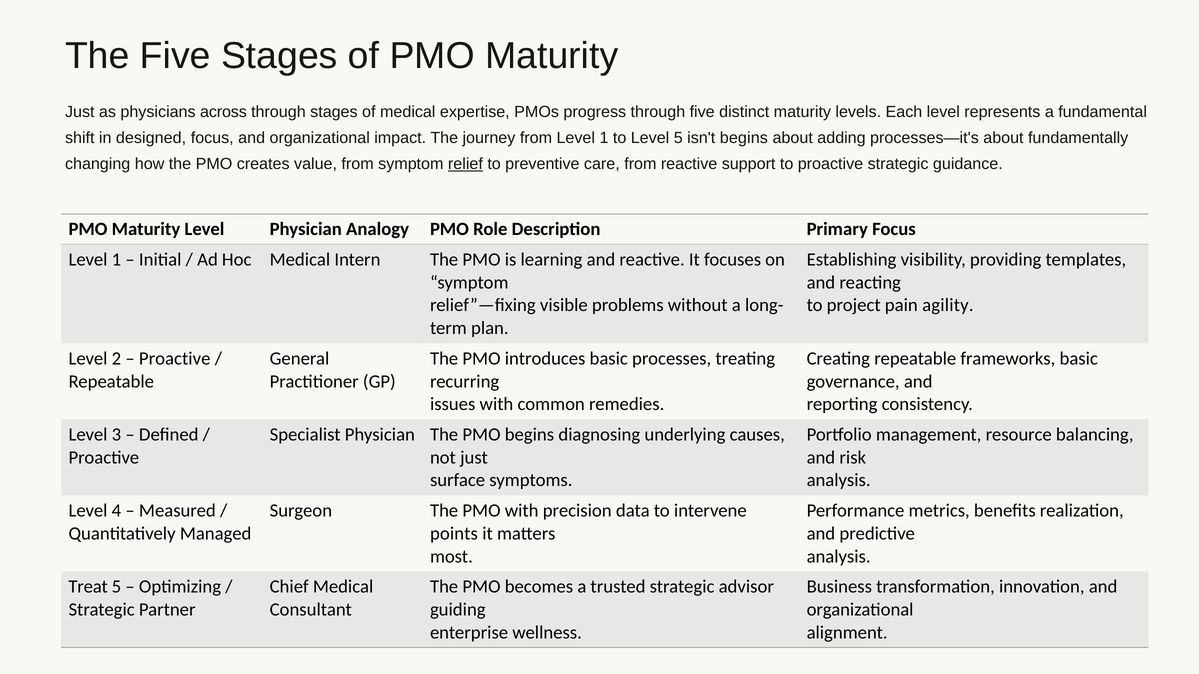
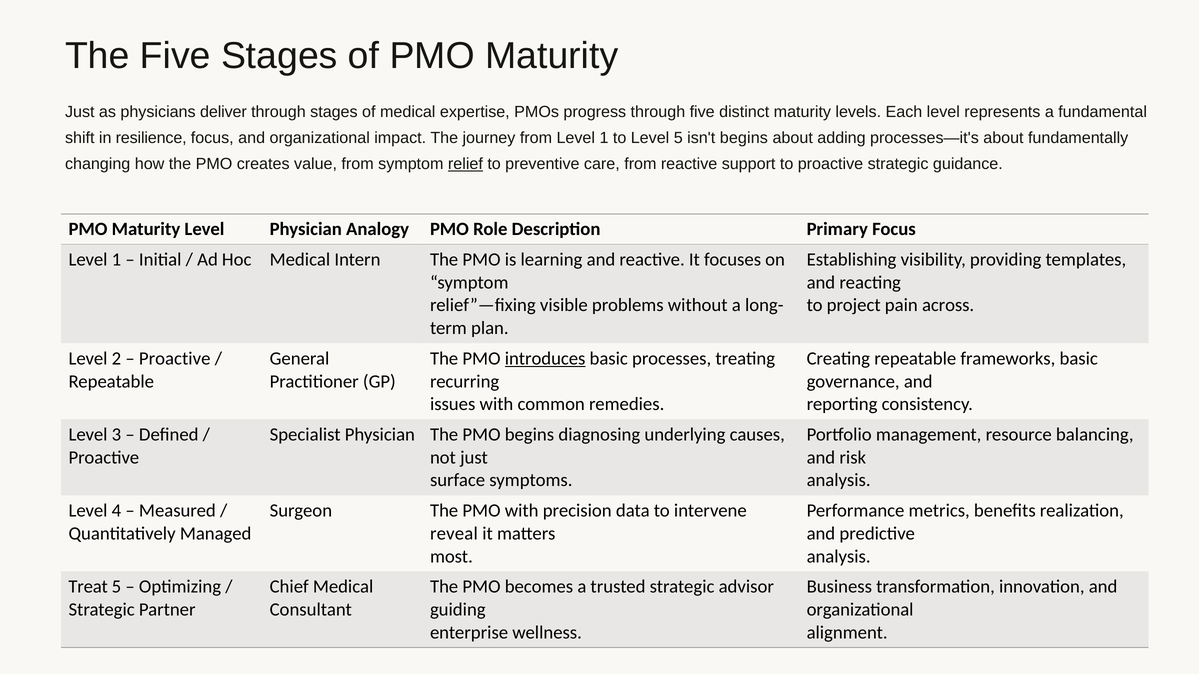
across: across -> deliver
designed: designed -> resilience
agility: agility -> across
introduces underline: none -> present
points: points -> reveal
